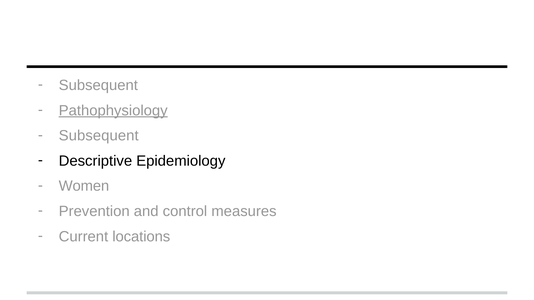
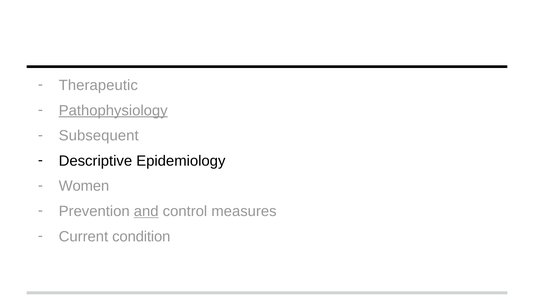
Subsequent at (98, 85): Subsequent -> Therapeutic
and underline: none -> present
locations: locations -> condition
